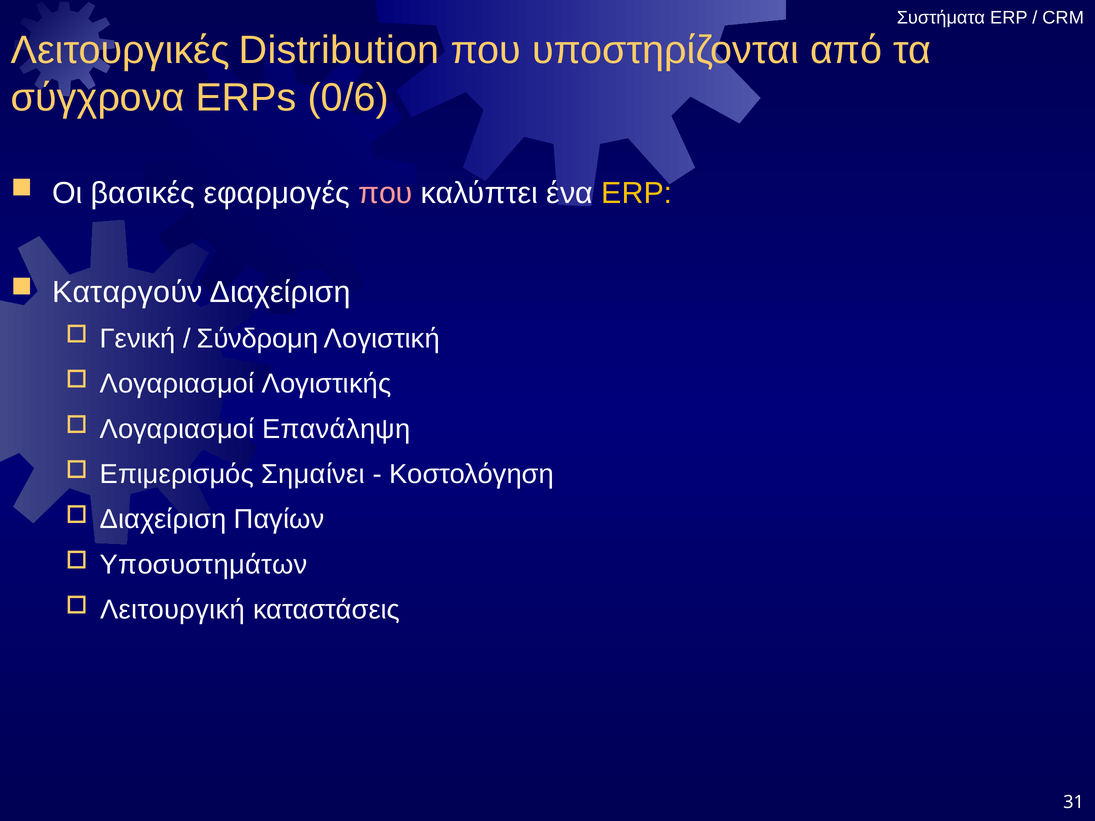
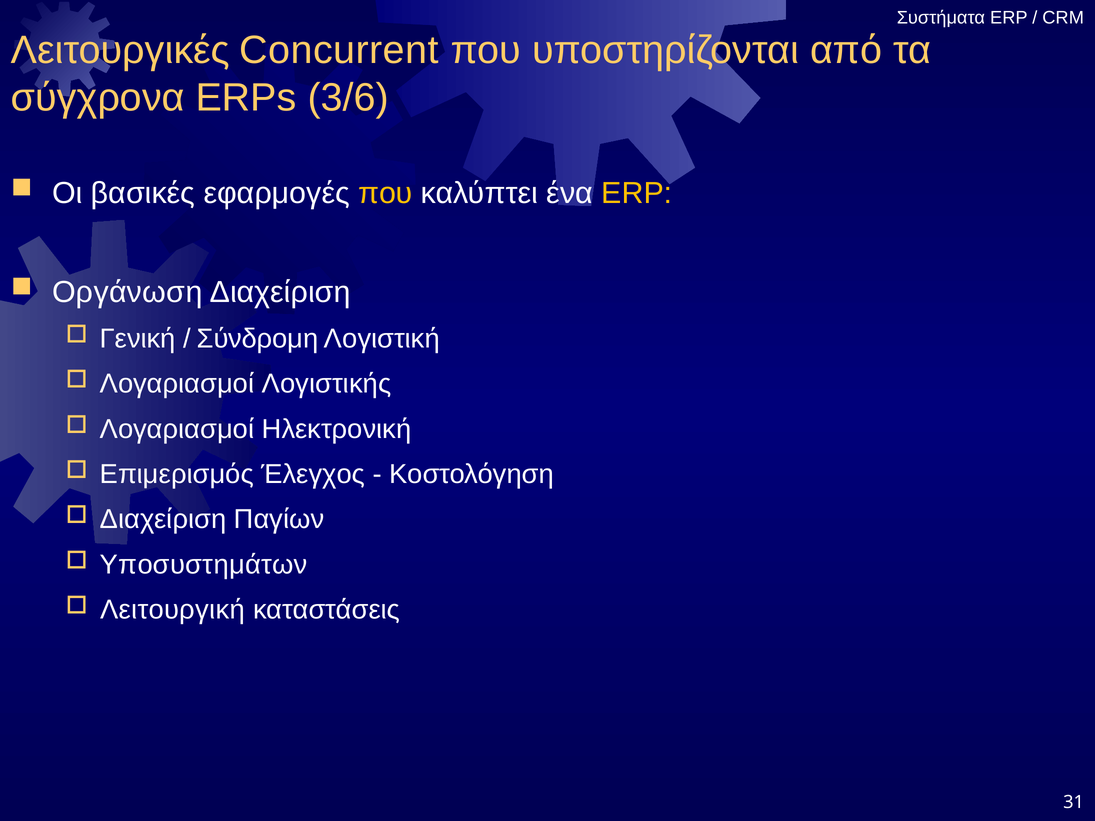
Distribution: Distribution -> Concurrent
0/6: 0/6 -> 3/6
που at (385, 193) colour: pink -> yellow
Καταργούν: Καταργούν -> Οργάνωση
Επανάληψη: Επανάληψη -> Ηλεκτρονική
Σημαίνει: Σημαίνει -> Έλεγχος
